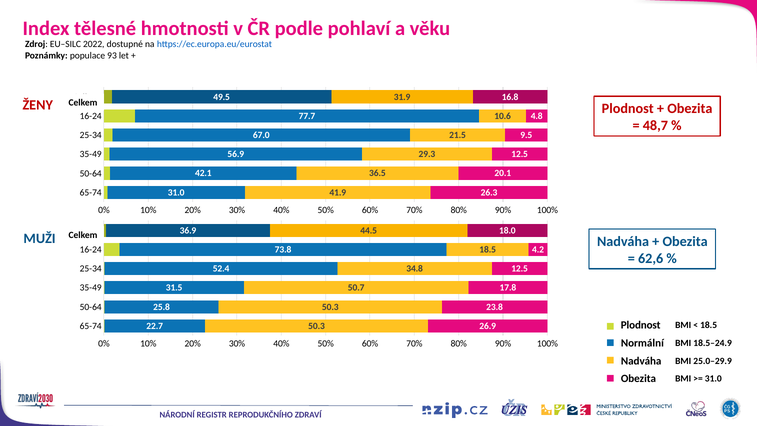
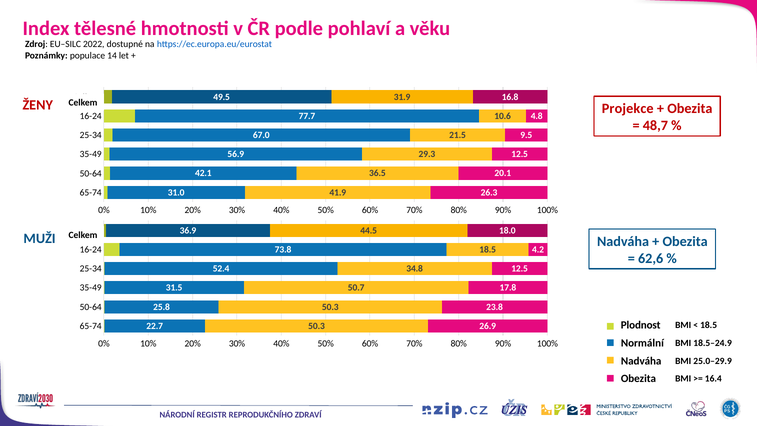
93: 93 -> 14
Plodnost at (628, 109): Plodnost -> Projekce
31.0 at (713, 379): 31.0 -> 16.4
